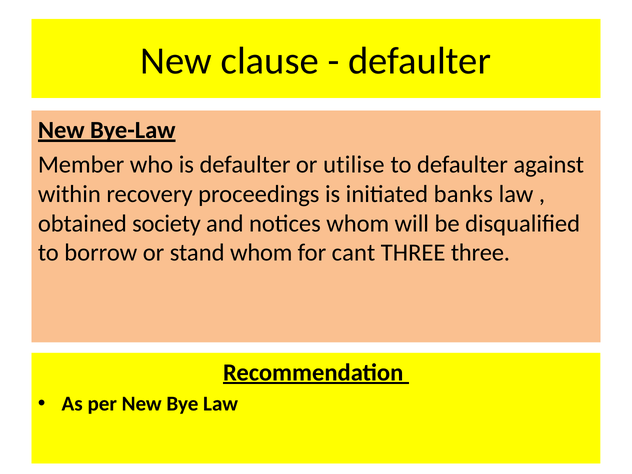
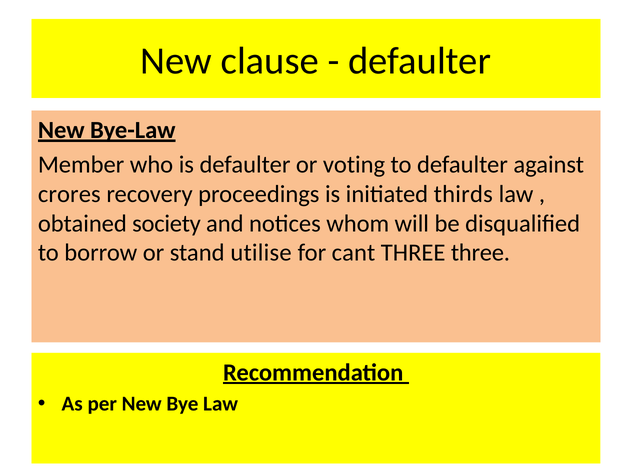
utilise: utilise -> voting
within: within -> crores
banks: banks -> thirds
stand whom: whom -> utilise
